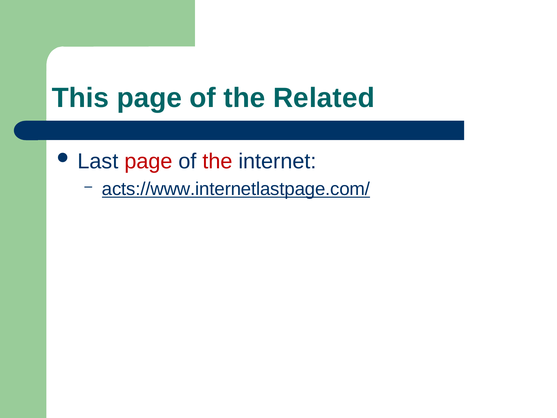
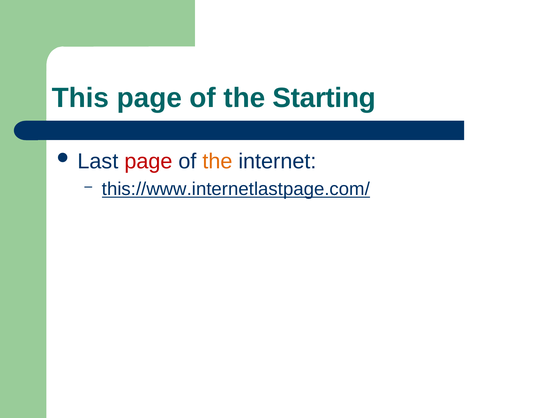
Related: Related -> Starting
the at (217, 161) colour: red -> orange
acts://www.internetlastpage.com/: acts://www.internetlastpage.com/ -> this://www.internetlastpage.com/
